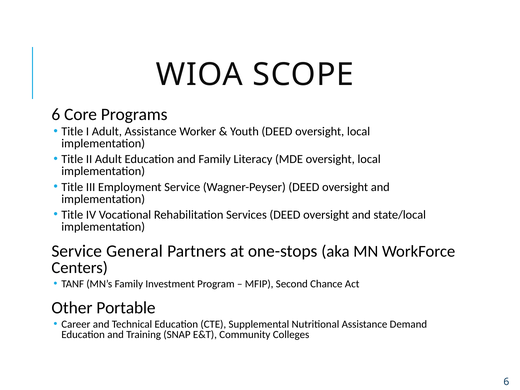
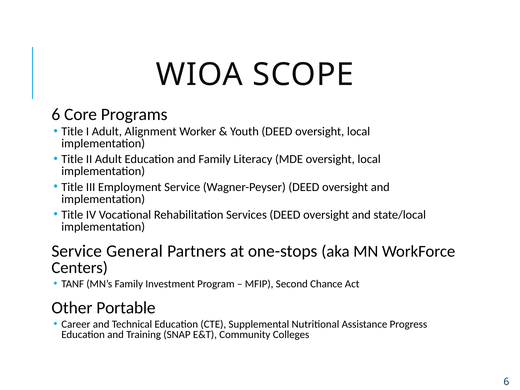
Adult Assistance: Assistance -> Alignment
Demand: Demand -> Progress
